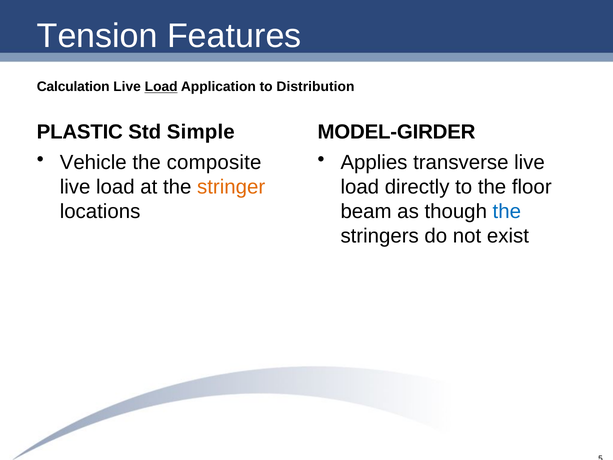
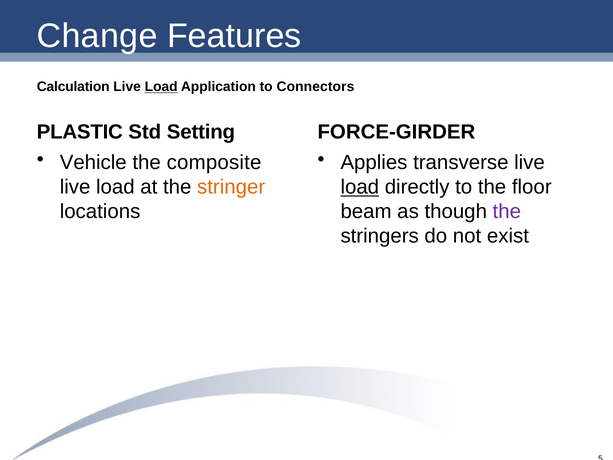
Tension: Tension -> Change
Distribution: Distribution -> Connectors
Simple: Simple -> Setting
MODEL-GIRDER: MODEL-GIRDER -> FORCE-GIRDER
load at (360, 187) underline: none -> present
the at (507, 212) colour: blue -> purple
